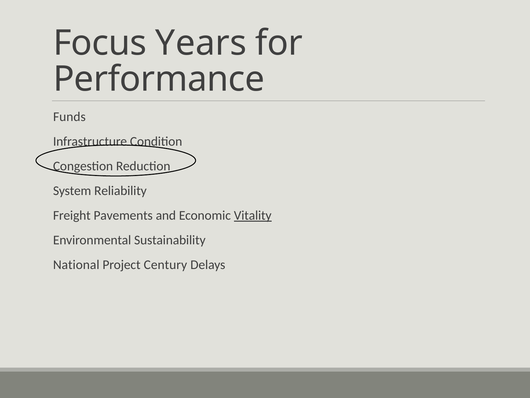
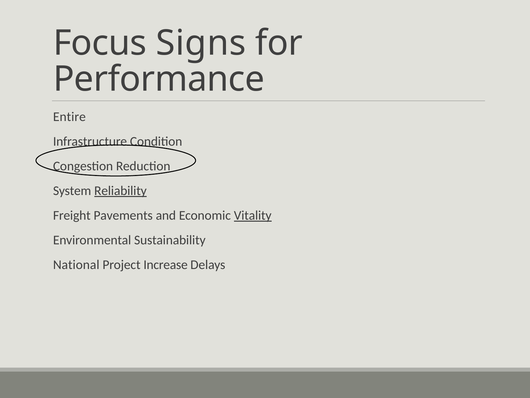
Years: Years -> Signs
Funds: Funds -> Entire
Reliability underline: none -> present
Century: Century -> Increase
